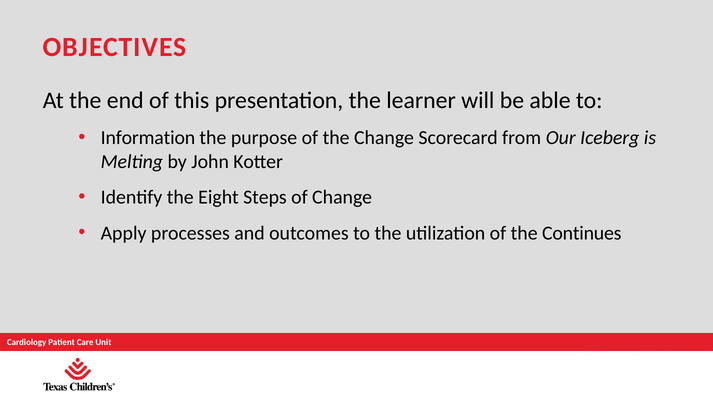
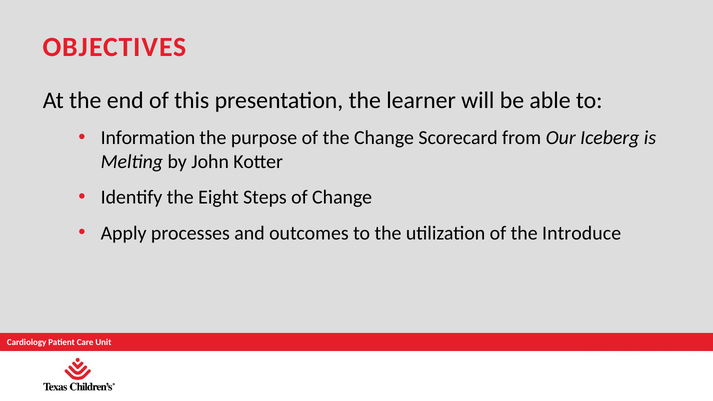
Continues: Continues -> Introduce
